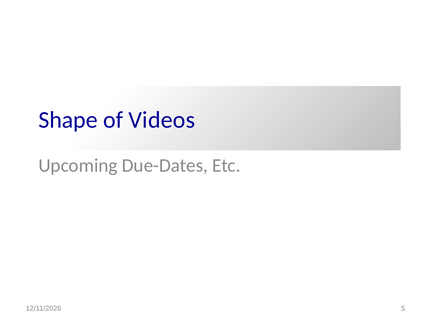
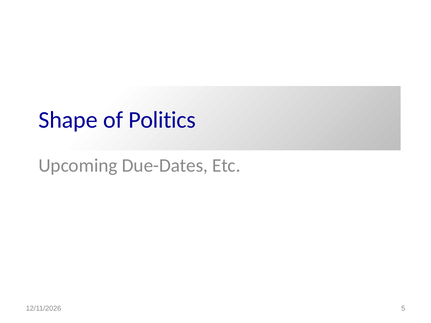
Videos: Videos -> Politics
